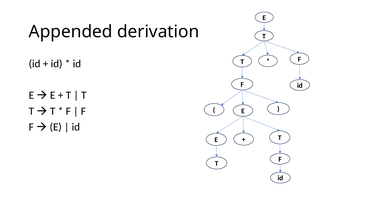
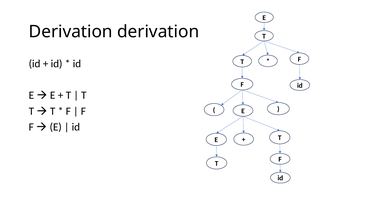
Appended at (71, 32): Appended -> Derivation
